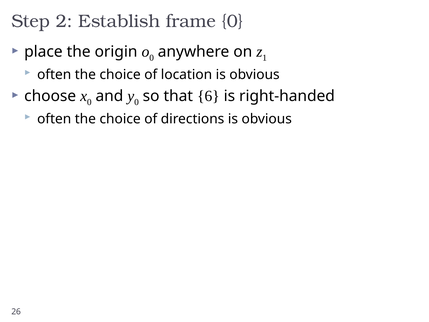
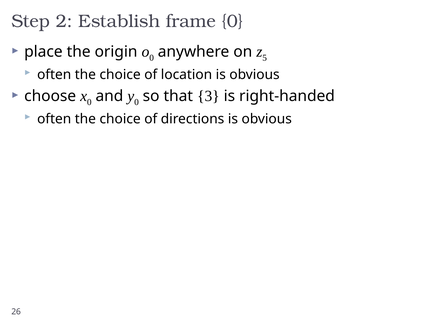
1: 1 -> 5
6: 6 -> 3
